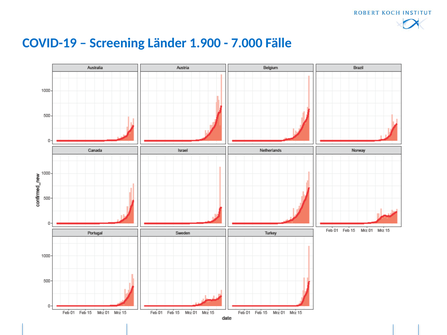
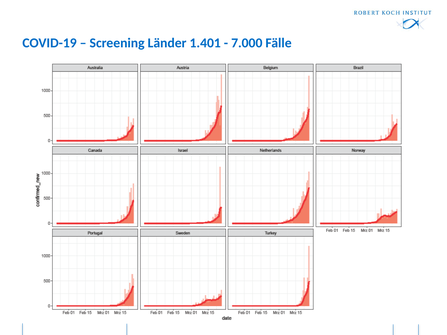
1.900: 1.900 -> 1.401
